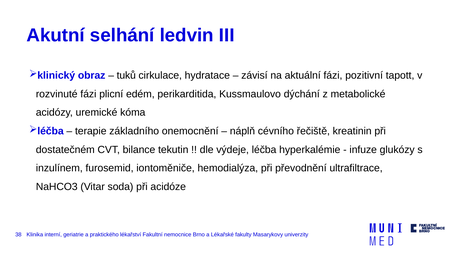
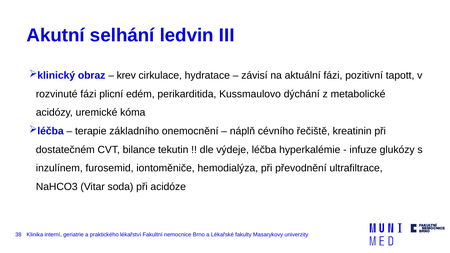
tuků: tuků -> krev
